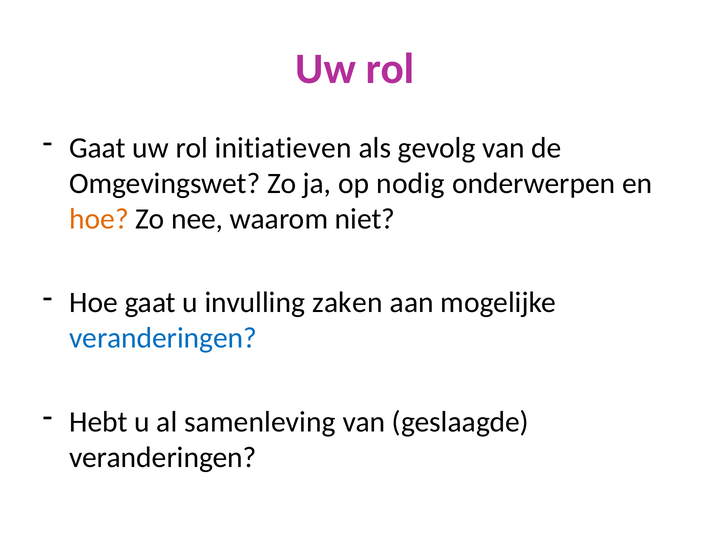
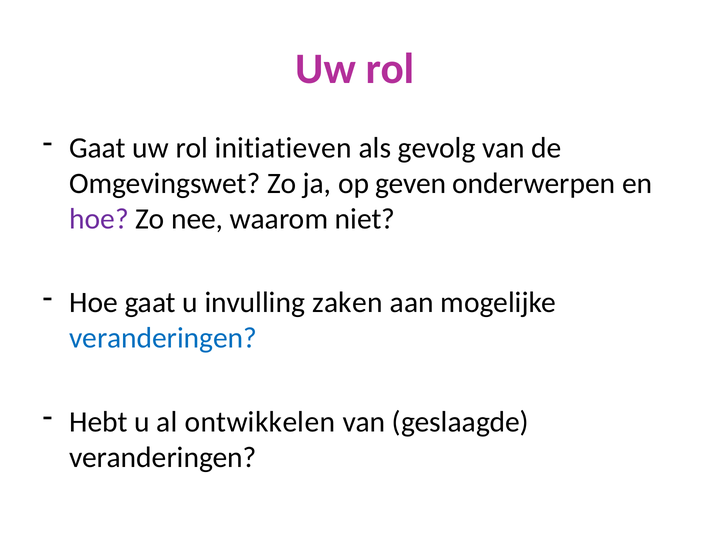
nodig: nodig -> geven
hoe at (99, 219) colour: orange -> purple
samenleving: samenleving -> ontwikkelen
